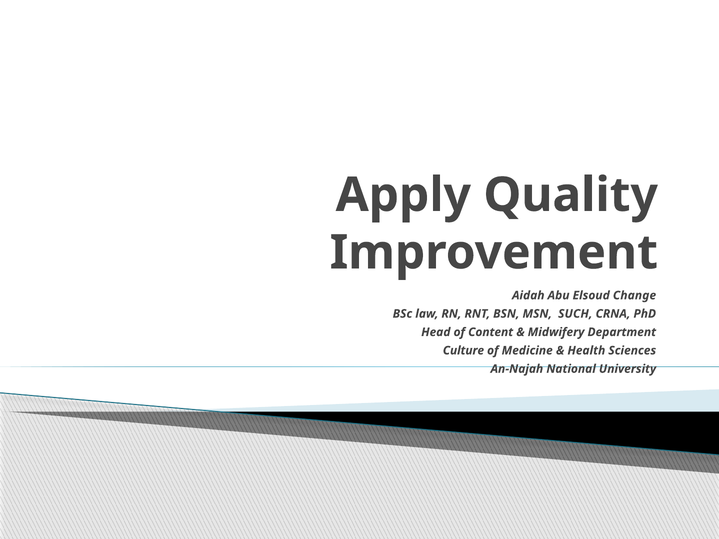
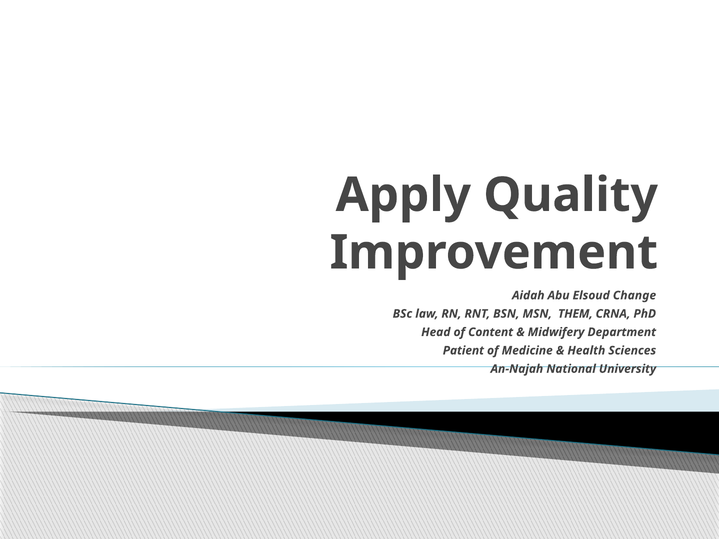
SUCH: SUCH -> THEM
Culture: Culture -> Patient
